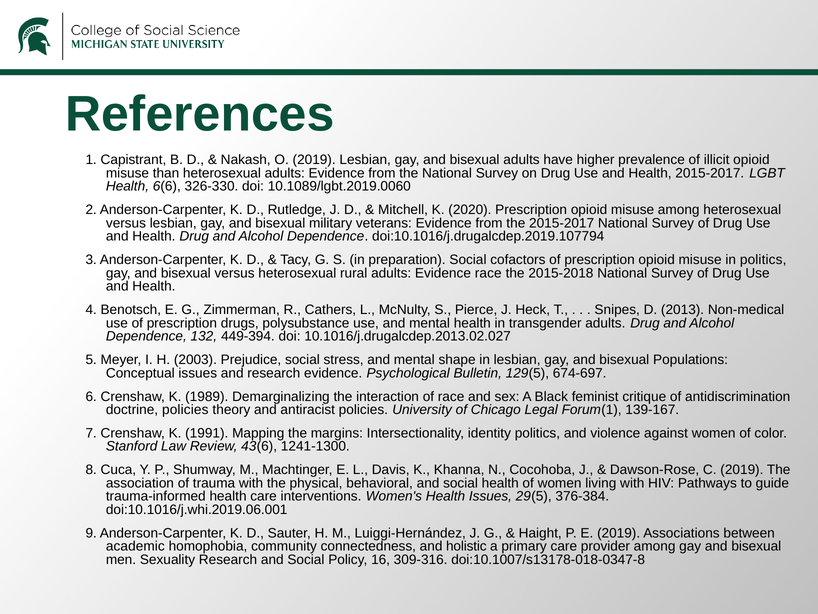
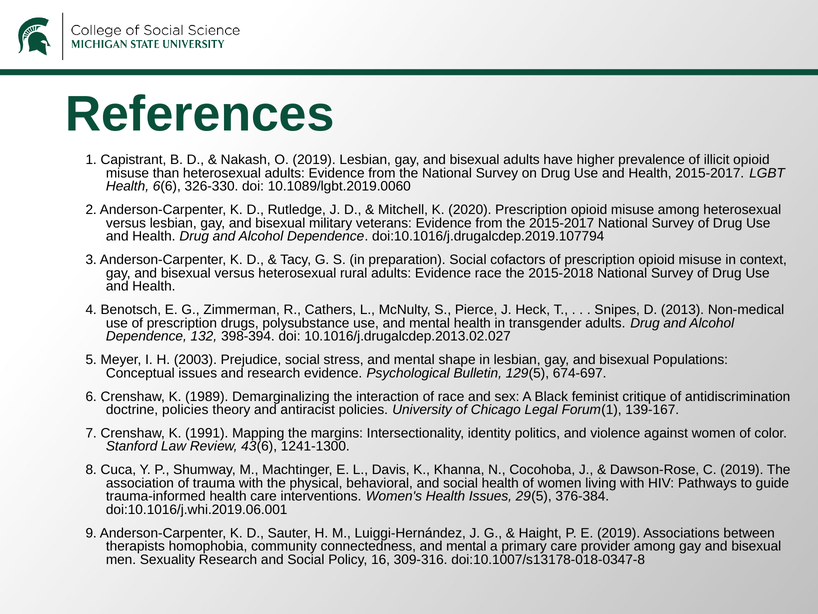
in politics: politics -> context
449-394: 449-394 -> 398-394
academic: academic -> therapists
connectedness and holistic: holistic -> mental
